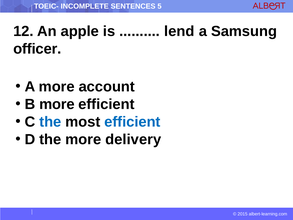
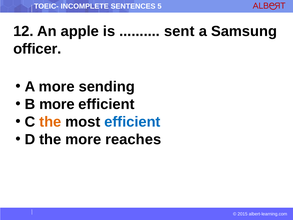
lend: lend -> sent
account: account -> sending
the at (50, 122) colour: blue -> orange
delivery: delivery -> reaches
